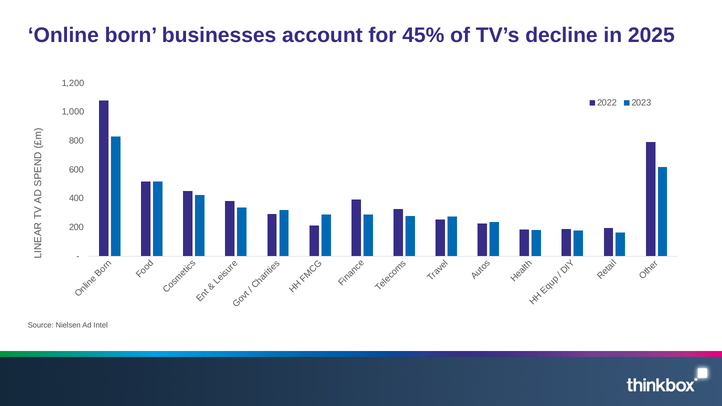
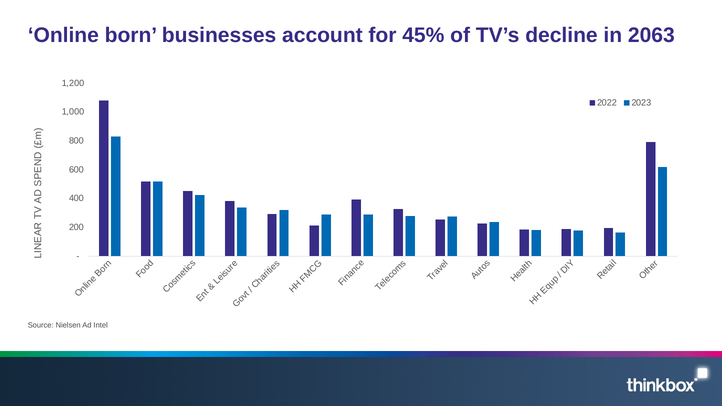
2025: 2025 -> 2063
